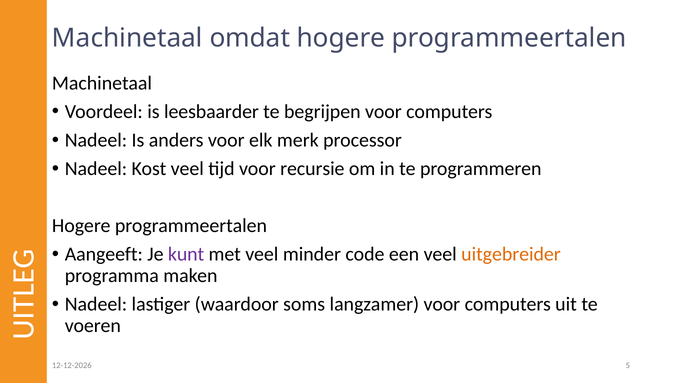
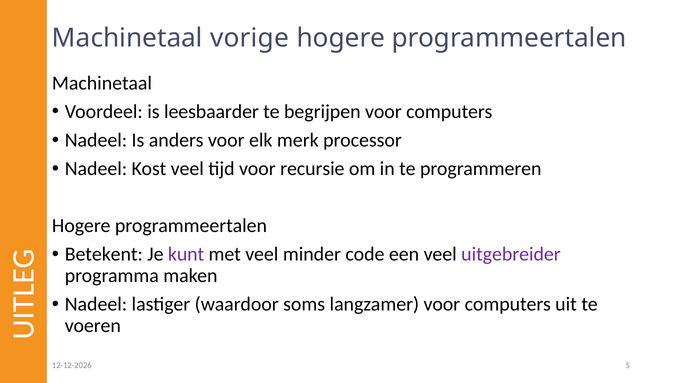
omdat: omdat -> vorige
Aangeeft: Aangeeft -> Betekent
uitgebreider colour: orange -> purple
